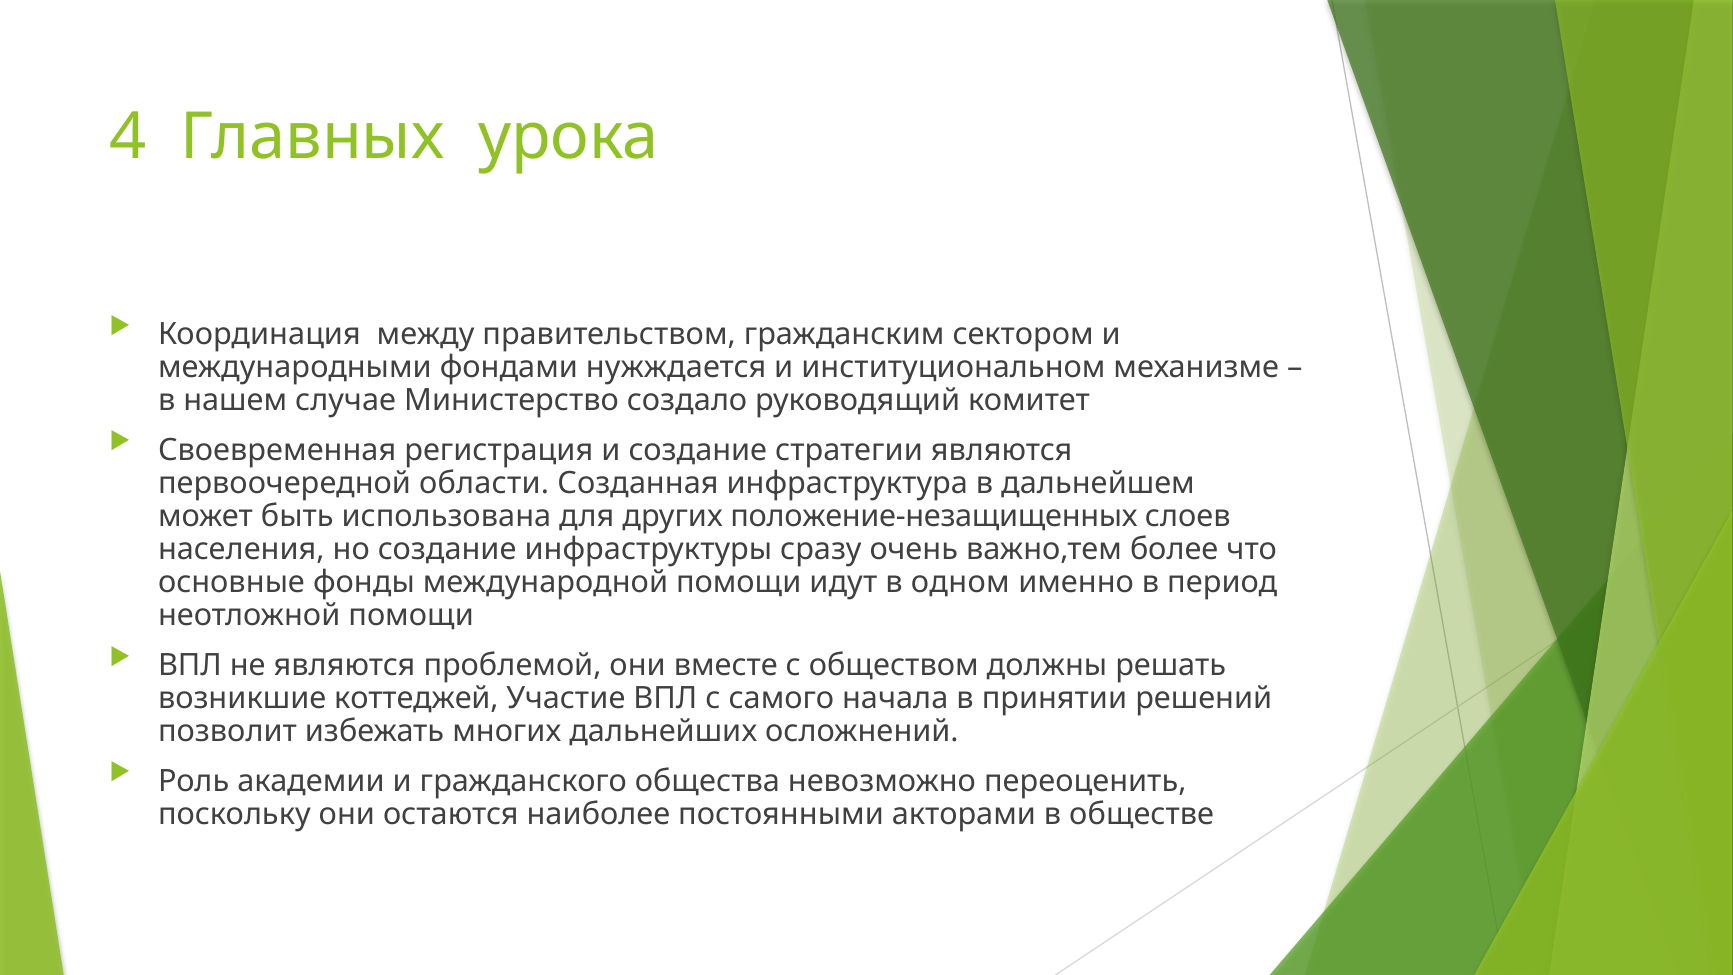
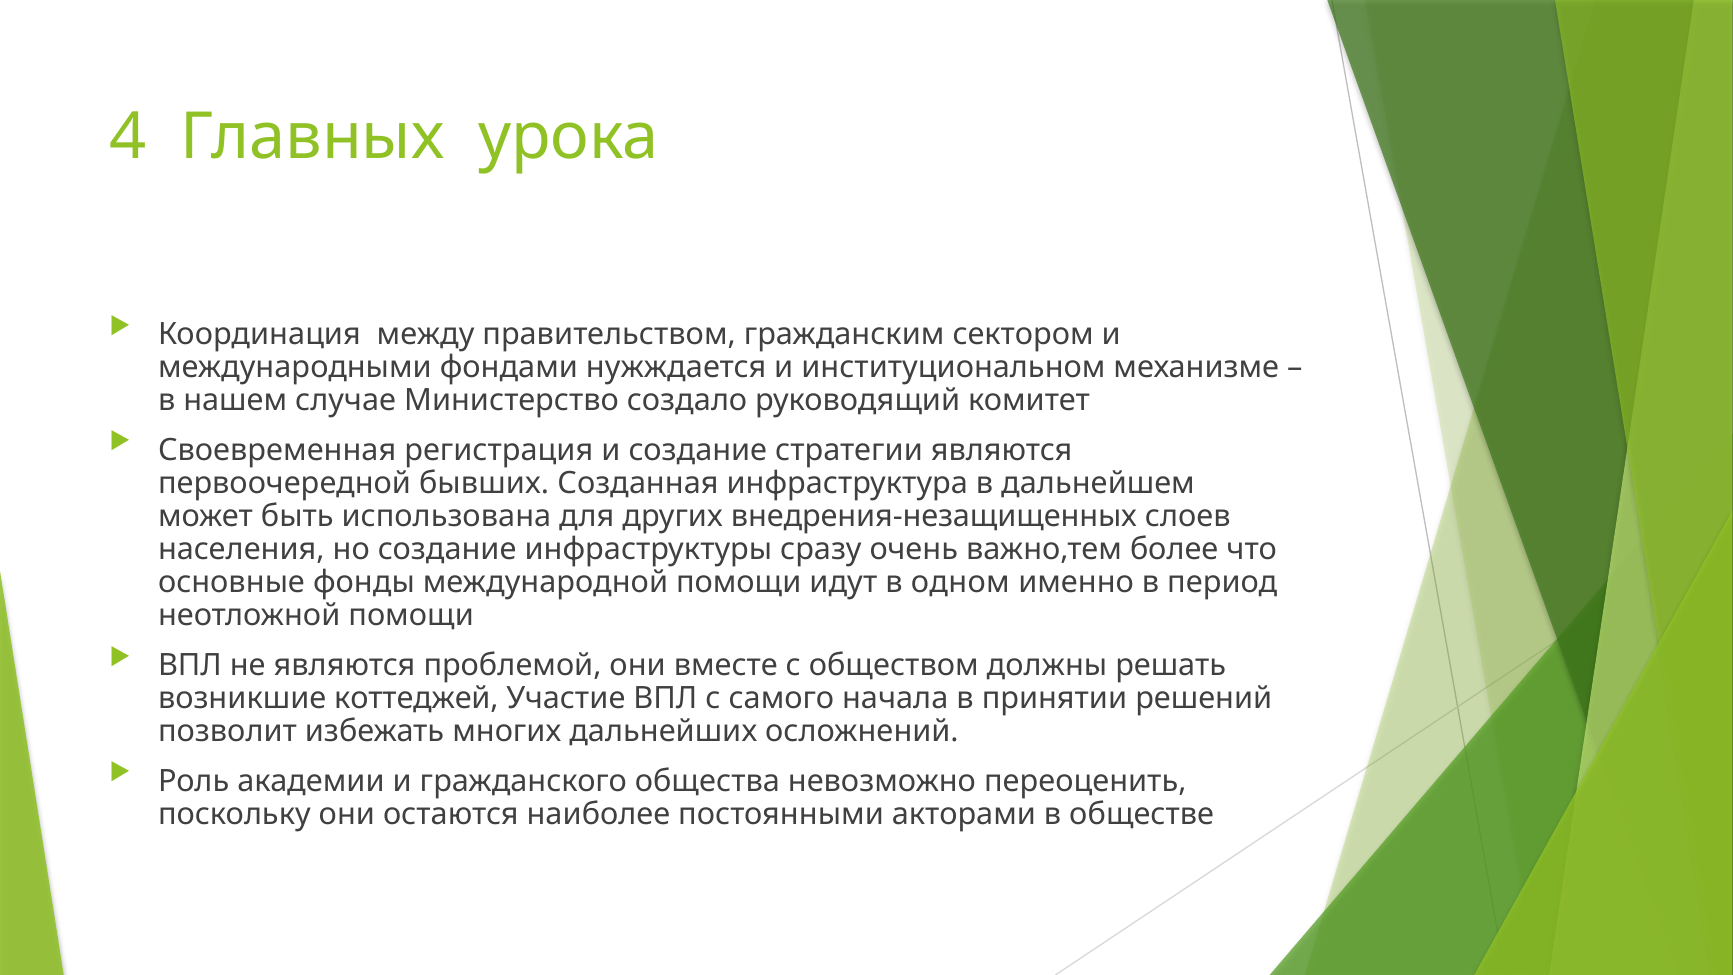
области: области -> бывших
положение-незащищенных: положение-незащищенных -> внедрения-незащищенных
